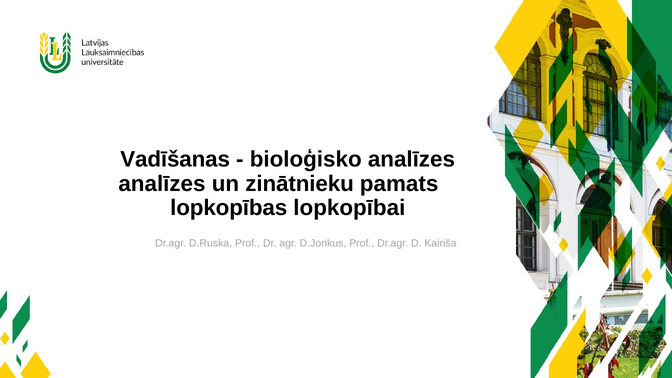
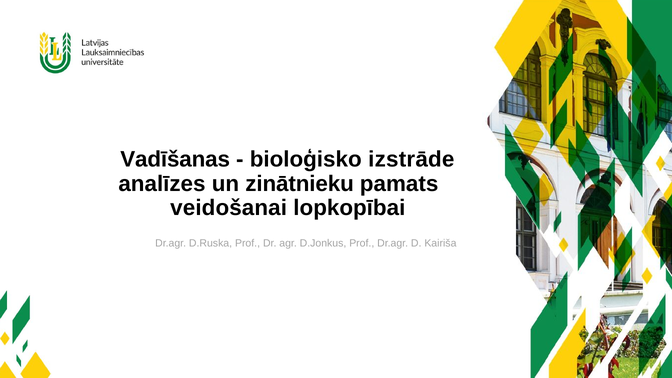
bioloģisko analīzes: analīzes -> izstrāde
lopkopības: lopkopības -> veidošanai
